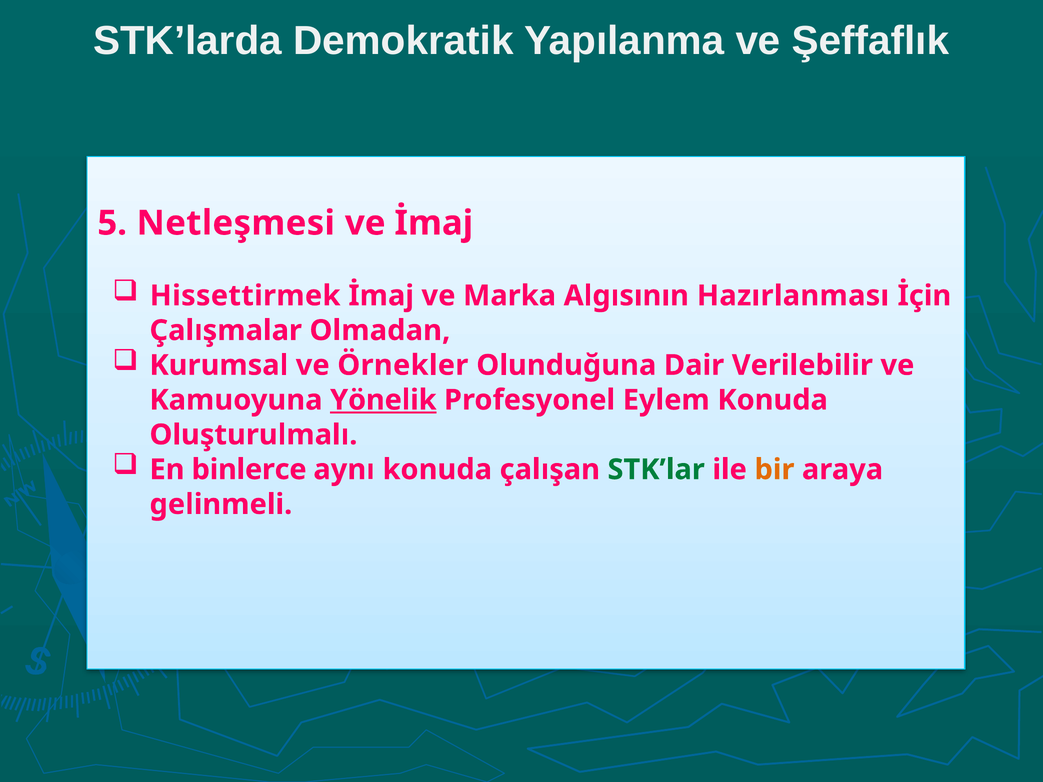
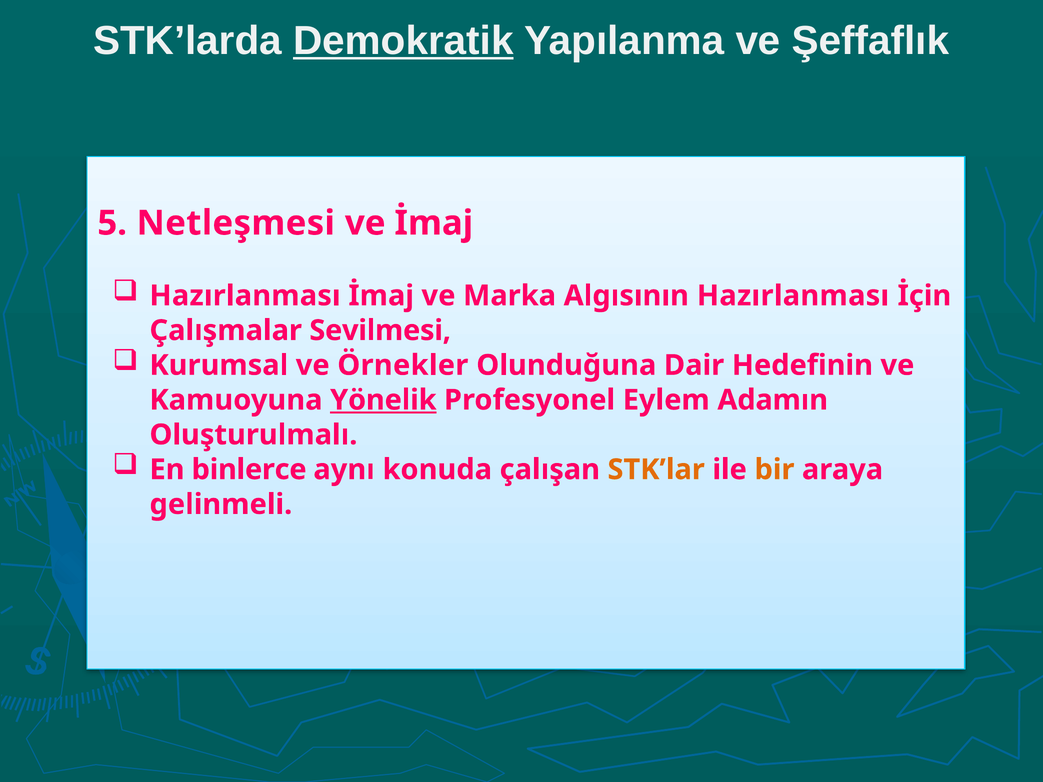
Demokratik underline: none -> present
Hissettirmek at (245, 296): Hissettirmek -> Hazırlanması
Olmadan: Olmadan -> Sevilmesi
Verilebilir: Verilebilir -> Hedefinin
Eylem Konuda: Konuda -> Adamın
STK’lar colour: green -> orange
